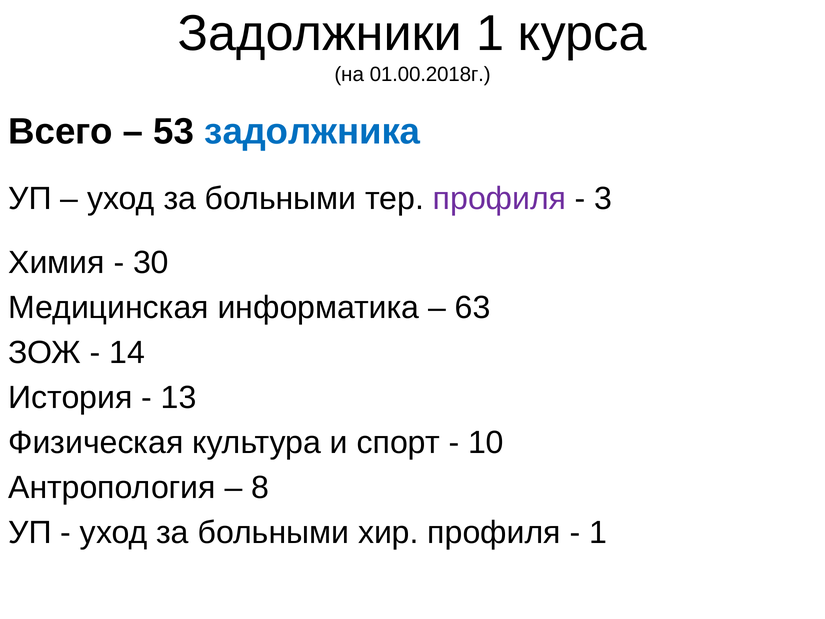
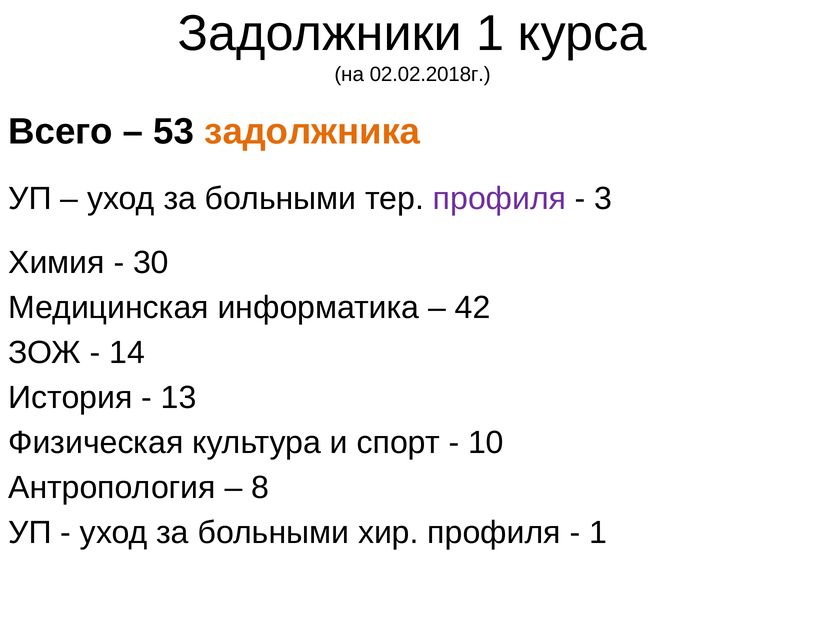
01.00.2018г: 01.00.2018г -> 02.02.2018г
задолжника colour: blue -> orange
63: 63 -> 42
